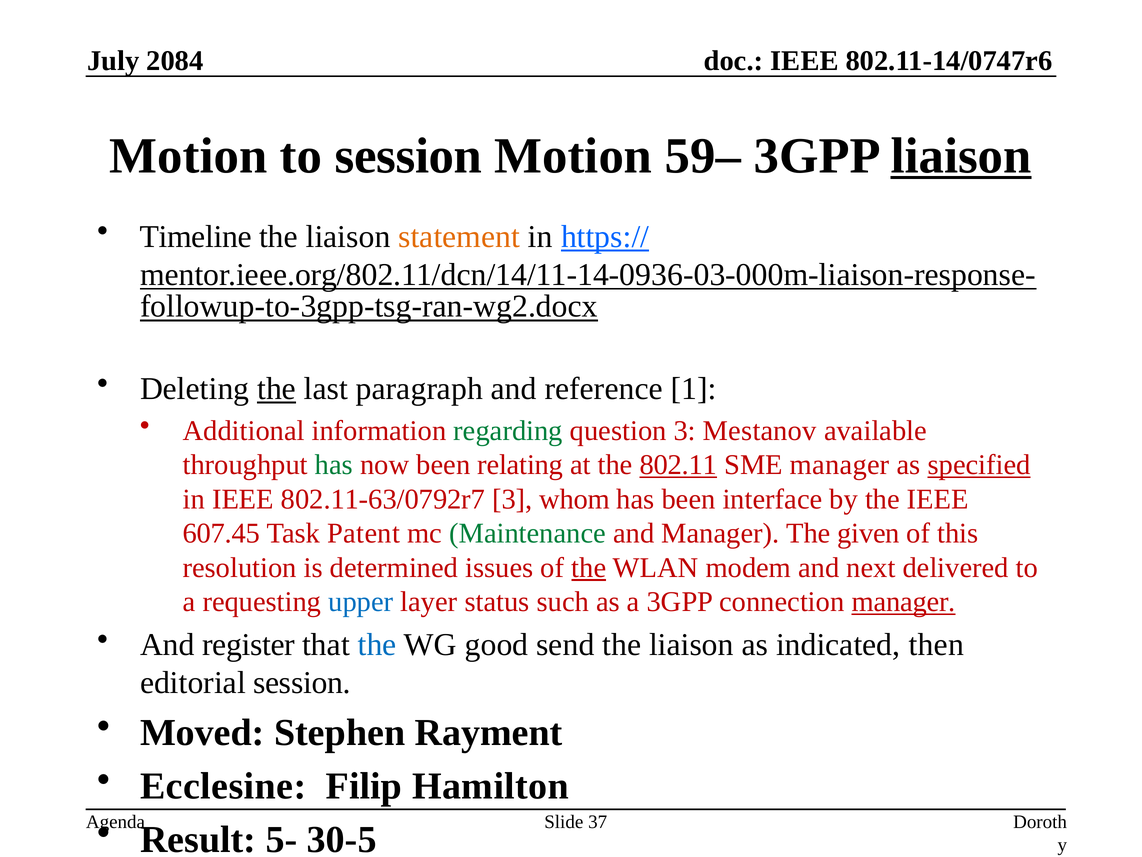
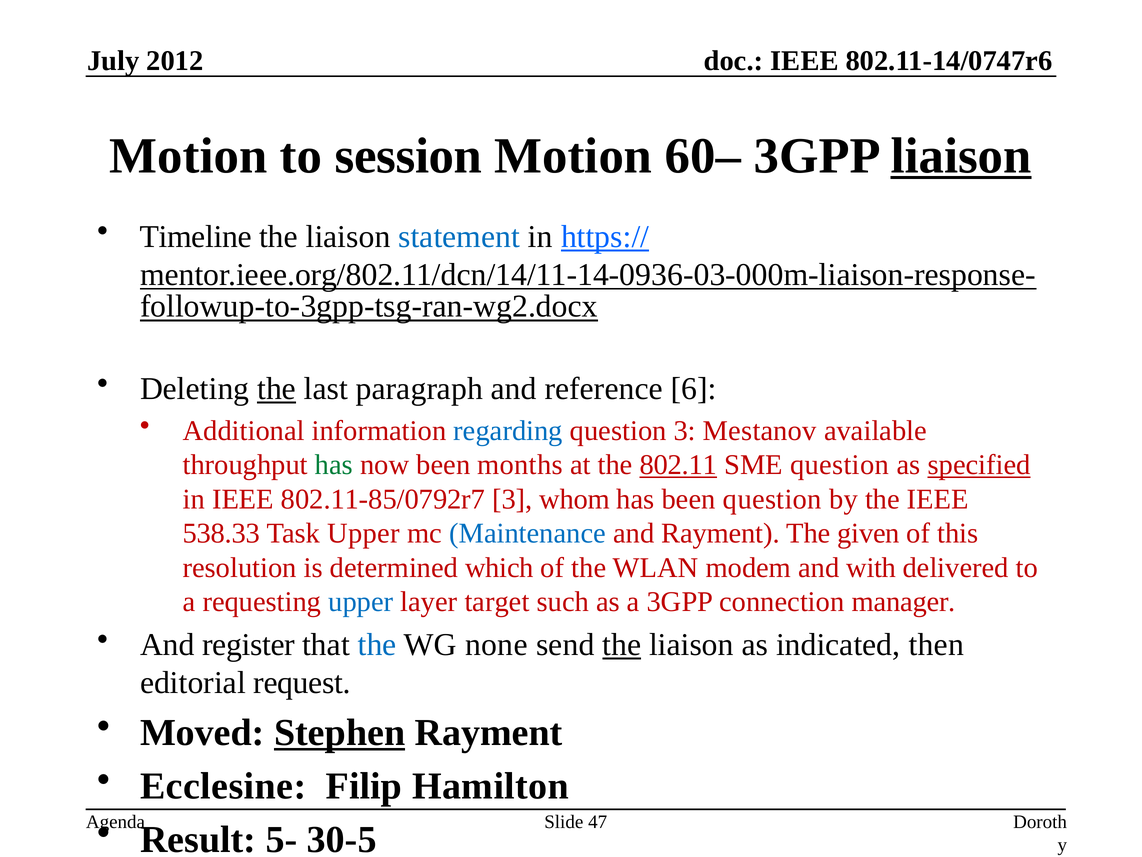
2084: 2084 -> 2012
59–: 59– -> 60–
statement colour: orange -> blue
1: 1 -> 6
regarding colour: green -> blue
relating: relating -> months
SME manager: manager -> question
802.11-63/0792r7: 802.11-63/0792r7 -> 802.11-85/0792r7
been interface: interface -> question
607.45: 607.45 -> 538.33
Task Patent: Patent -> Upper
Maintenance colour: green -> blue
and Manager: Manager -> Rayment
issues: issues -> which
the at (589, 567) underline: present -> none
next: next -> with
status: status -> target
manager at (904, 602) underline: present -> none
good: good -> none
the at (622, 644) underline: none -> present
editorial session: session -> request
Stephen underline: none -> present
37: 37 -> 47
